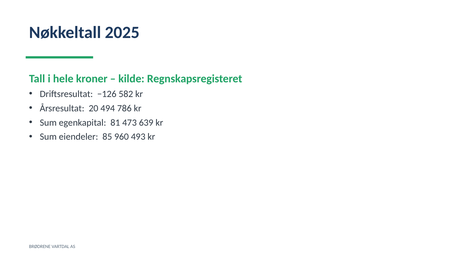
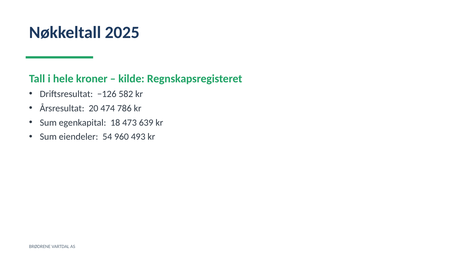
494: 494 -> 474
81: 81 -> 18
85: 85 -> 54
